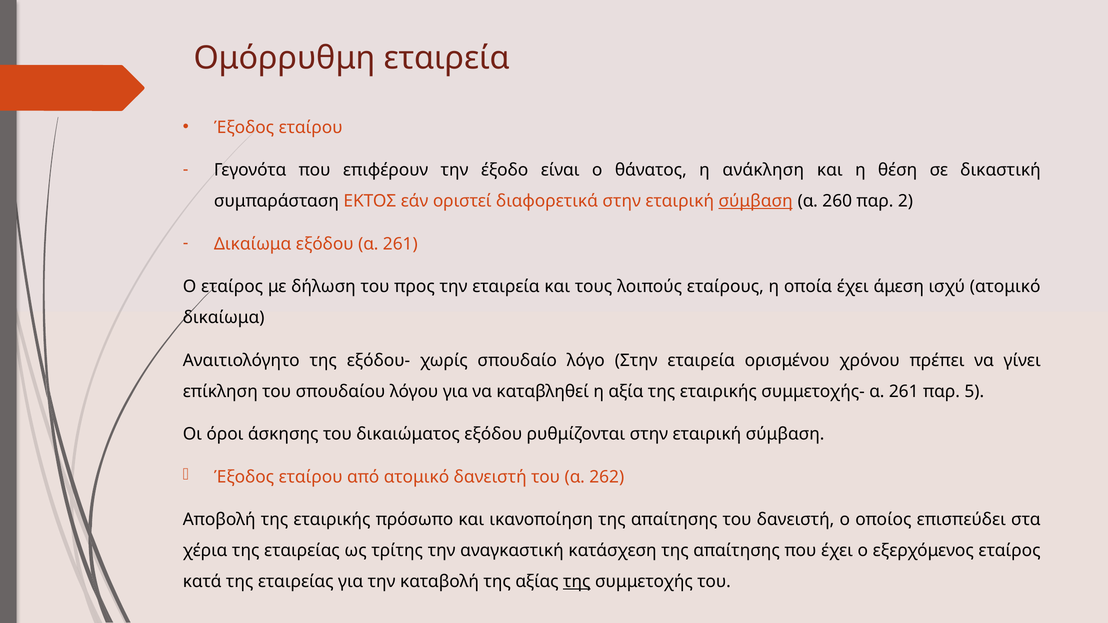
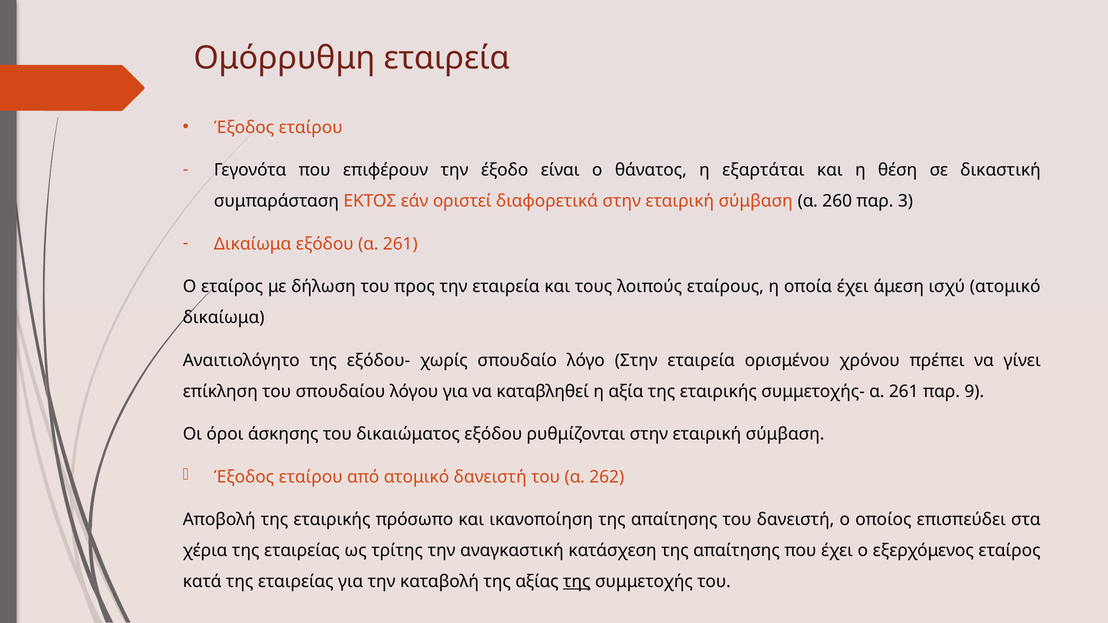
ανάκληση: ανάκληση -> εξαρτάται
σύμβαση at (756, 201) underline: present -> none
2: 2 -> 3
5: 5 -> 9
